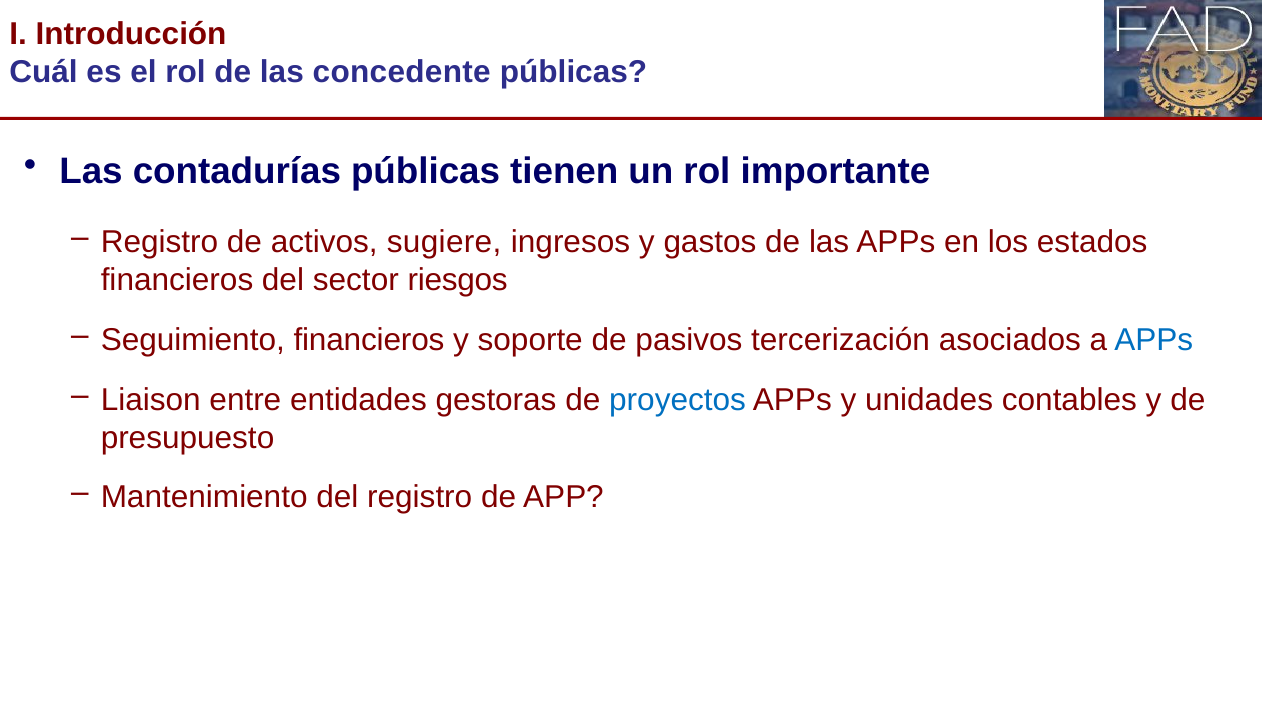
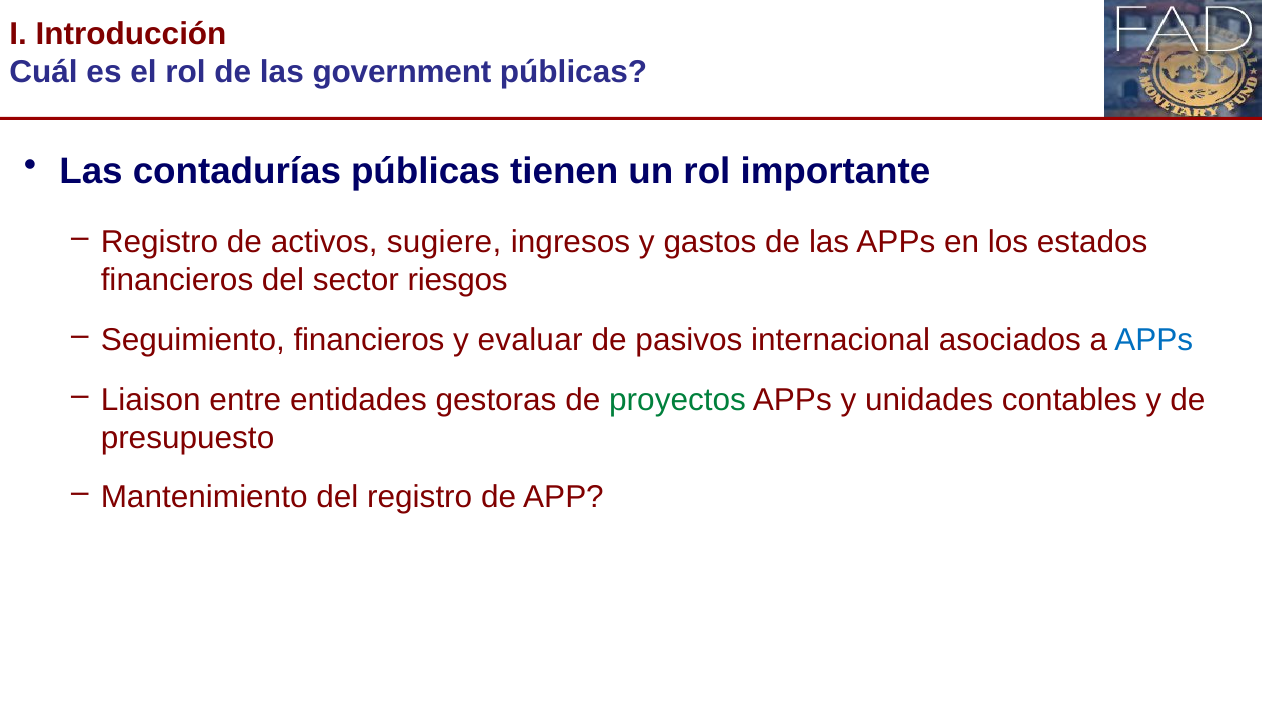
concedente: concedente -> government
soporte: soporte -> evaluar
tercerización: tercerización -> internacional
proyectos colour: blue -> green
